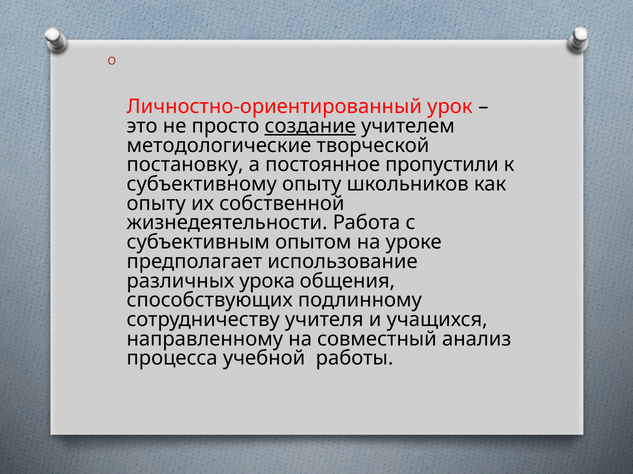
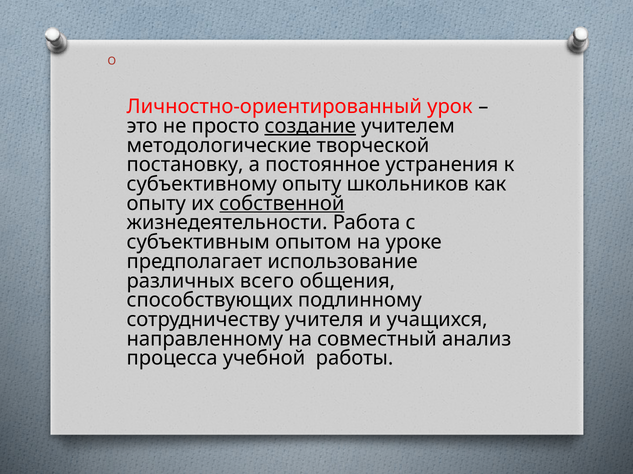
пропустили: пропустили -> устранения
собственной underline: none -> present
урока: урока -> всего
